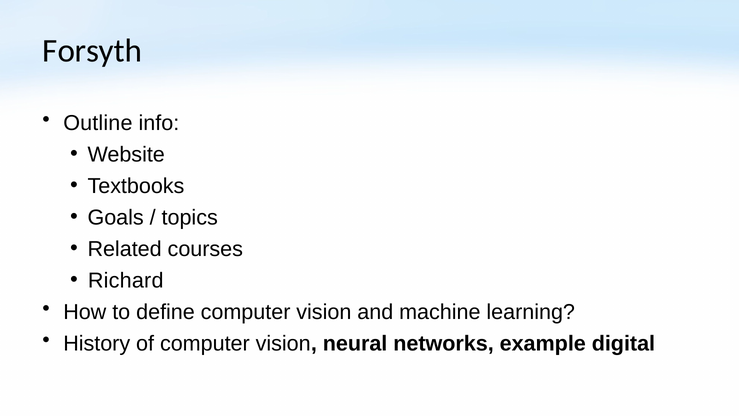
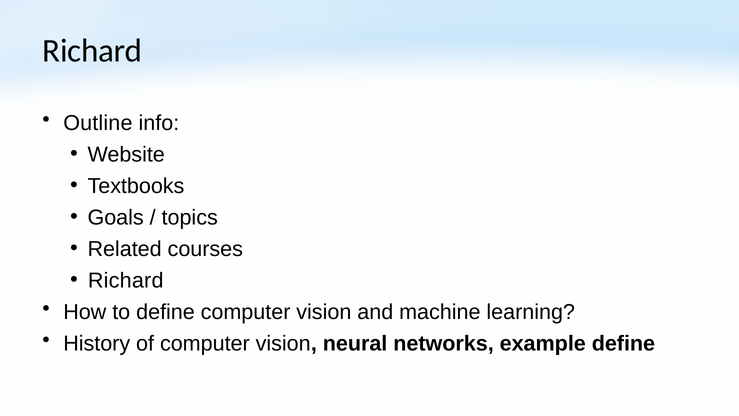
Forsyth at (92, 51): Forsyth -> Richard
example digital: digital -> define
